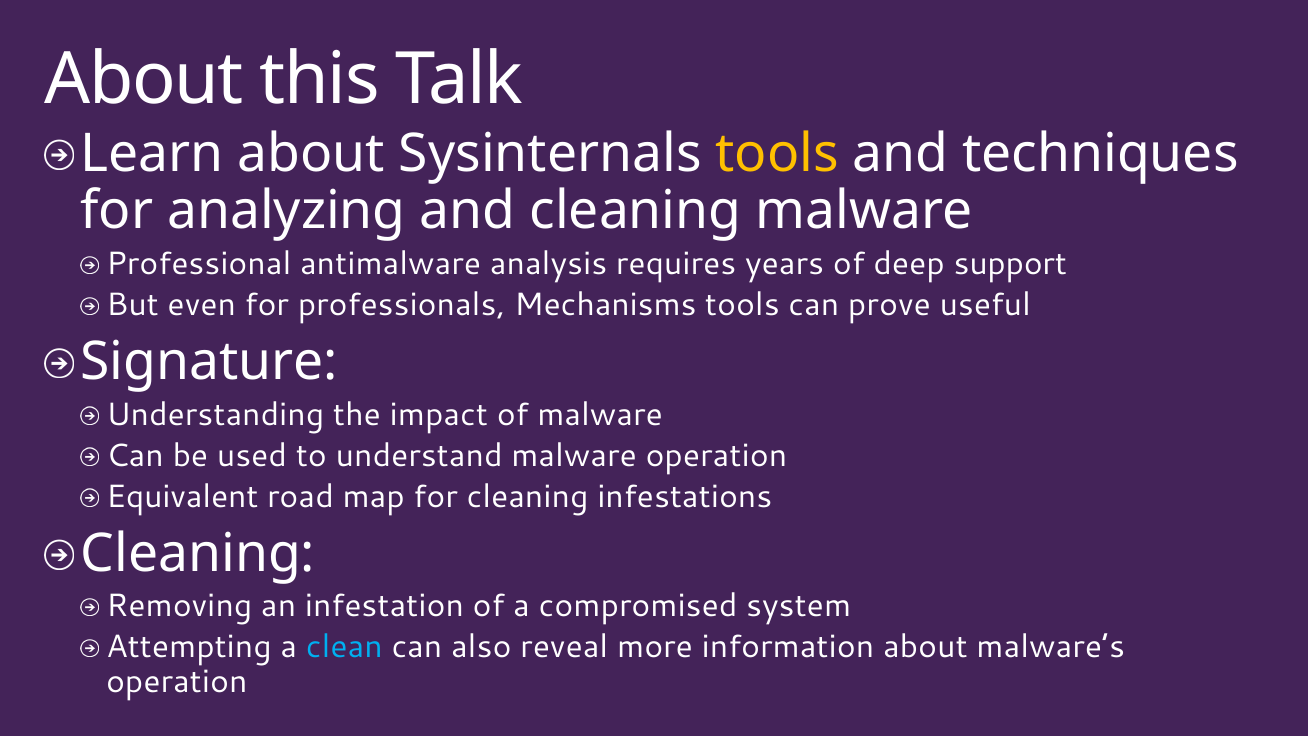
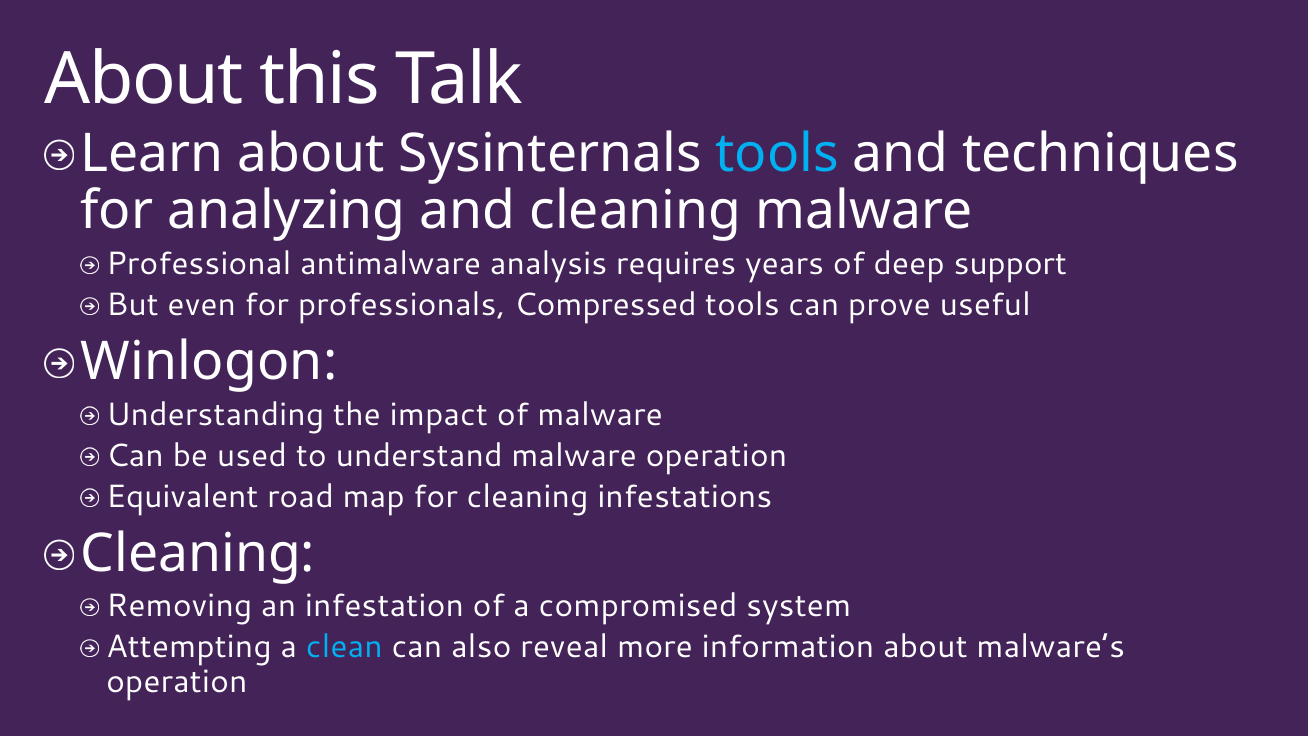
tools at (777, 154) colour: yellow -> light blue
Mechanisms: Mechanisms -> Compressed
Signature: Signature -> Winlogon
